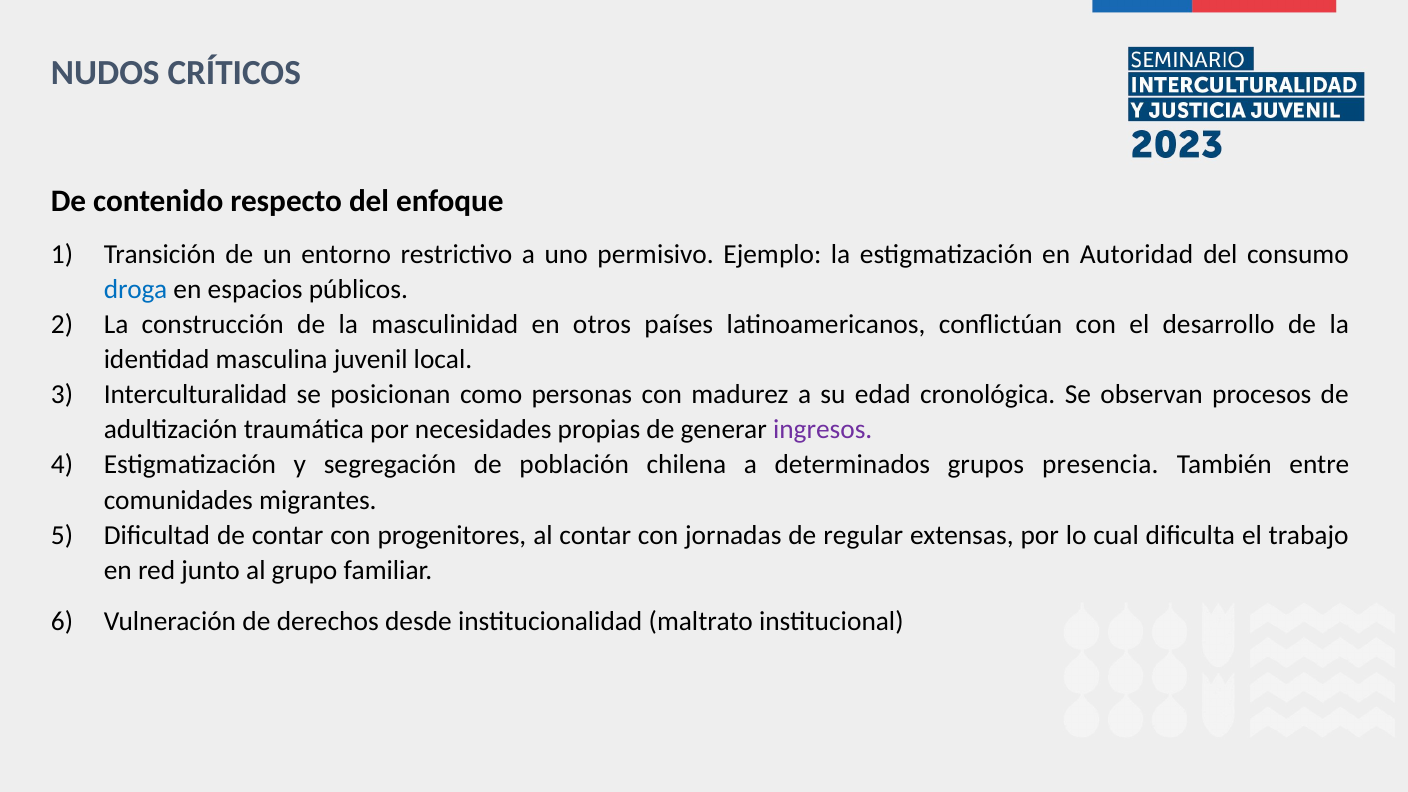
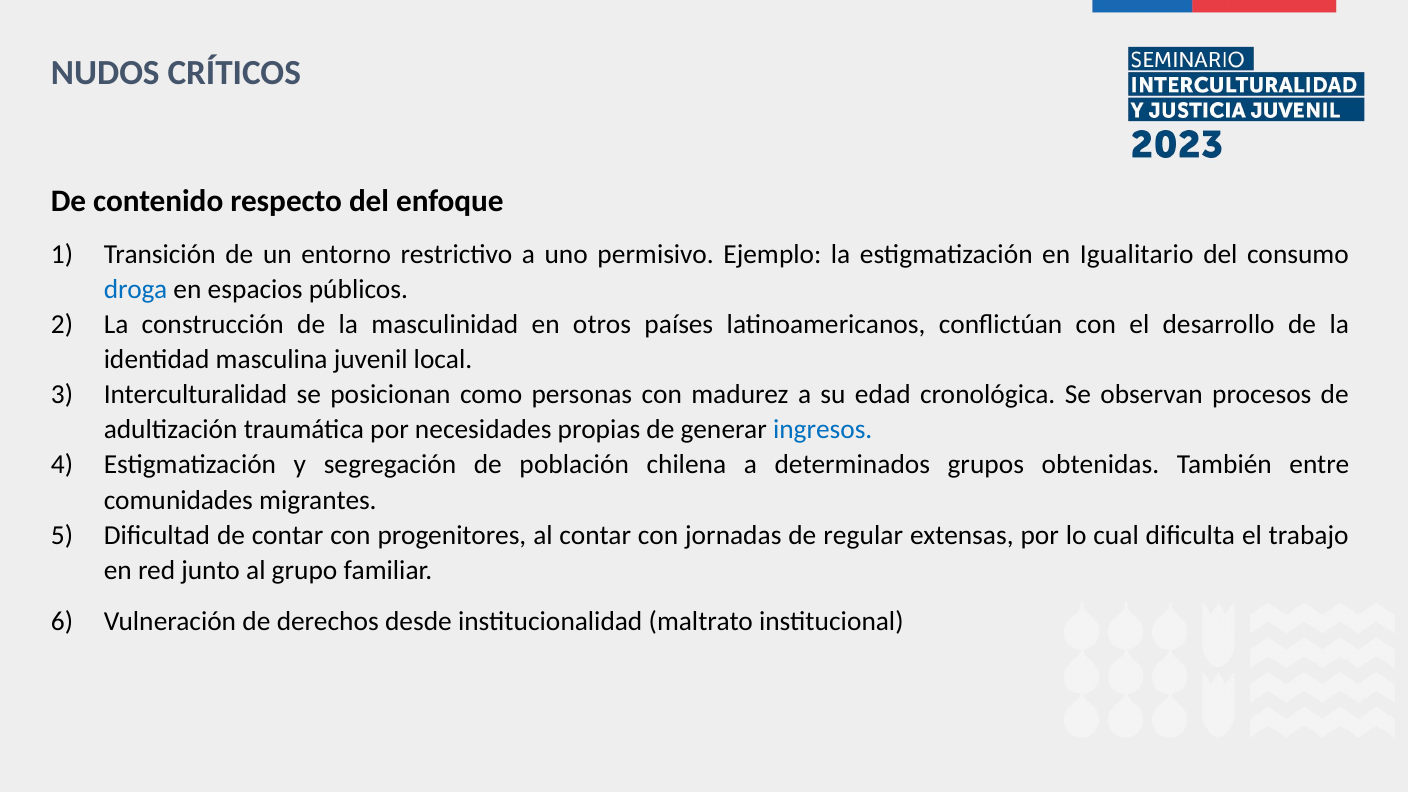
Autoridad: Autoridad -> Igualitario
ingresos colour: purple -> blue
presencia: presencia -> obtenidas
